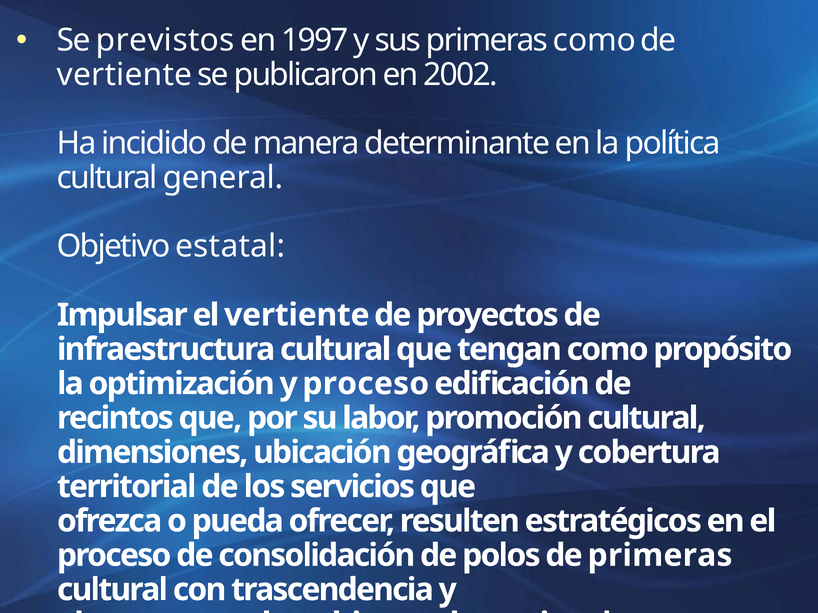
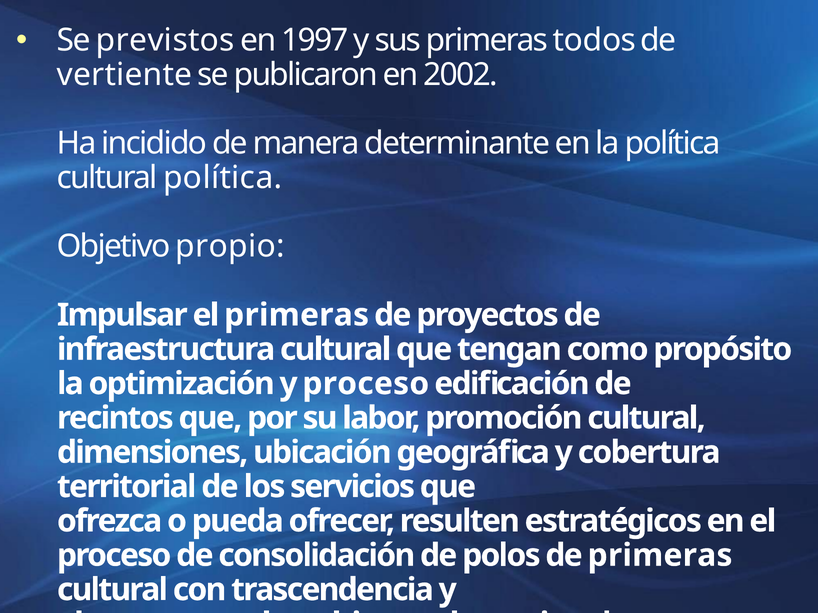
primeras como: como -> todos
cultural general: general -> política
Objetivo estatal: estatal -> propio
el vertiente: vertiente -> primeras
